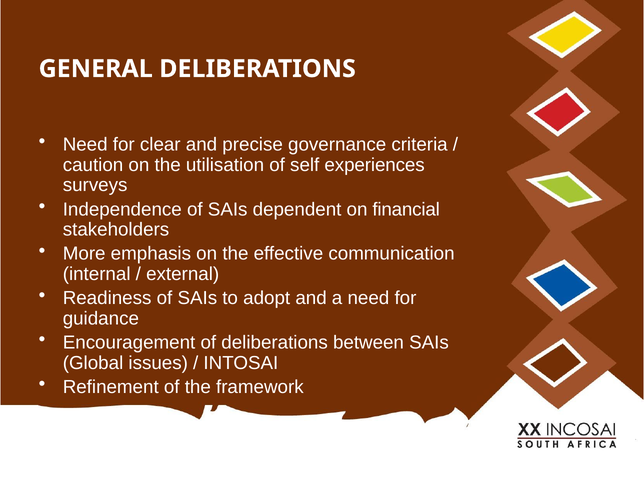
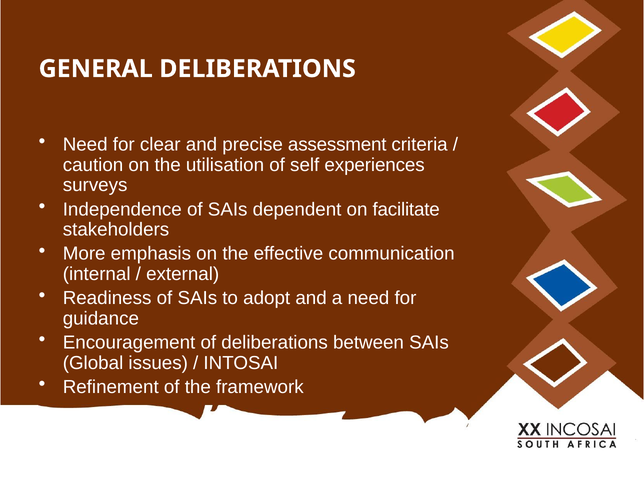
governance: governance -> assessment
financial: financial -> facilitate
